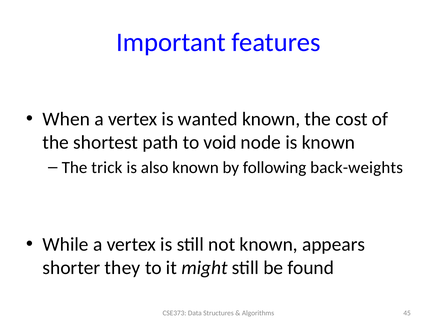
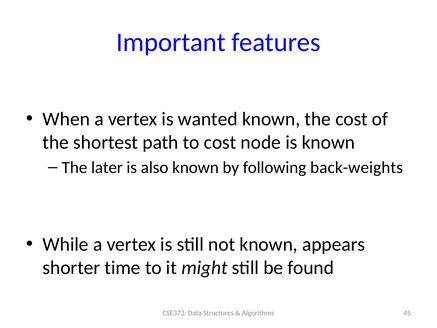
to void: void -> cost
trick: trick -> later
they: they -> time
